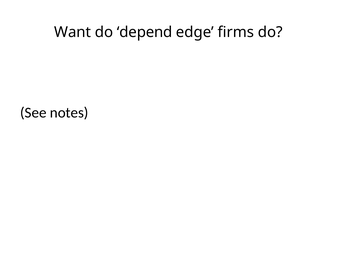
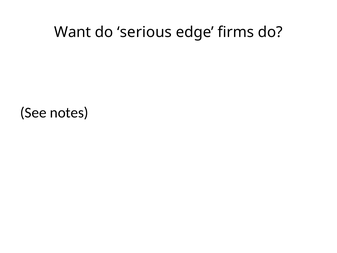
depend: depend -> serious
